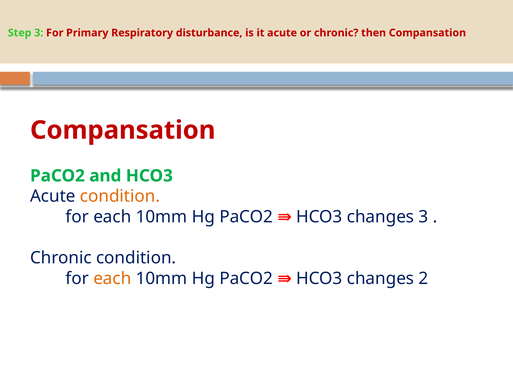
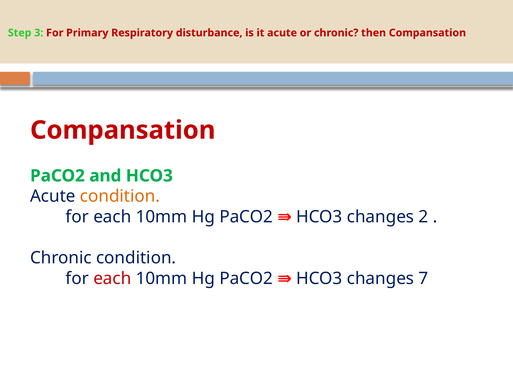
changes 3: 3 -> 2
each at (112, 278) colour: orange -> red
2: 2 -> 7
